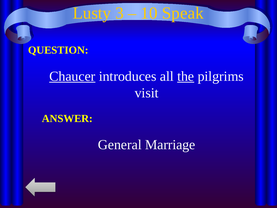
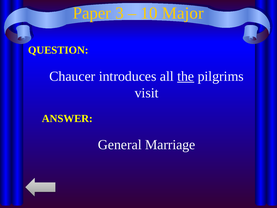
Lusty: Lusty -> Paper
Speak: Speak -> Major
Chaucer underline: present -> none
